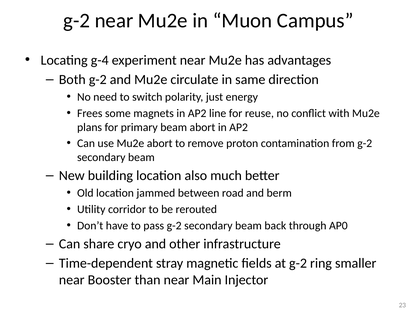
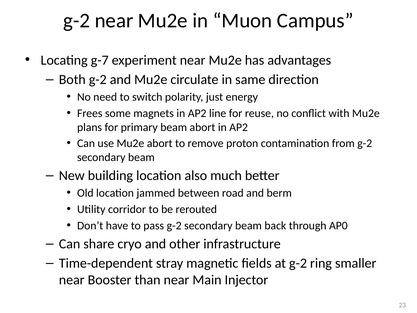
g-4: g-4 -> g-7
